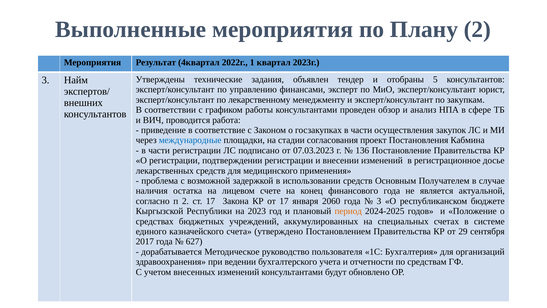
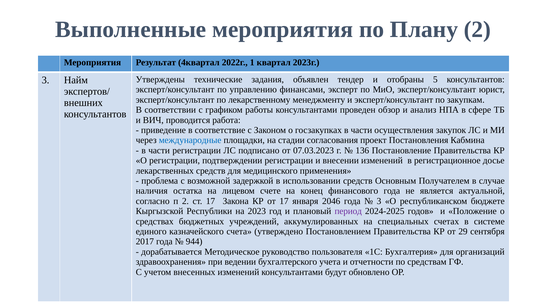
2060: 2060 -> 2046
период colour: orange -> purple
627: 627 -> 944
